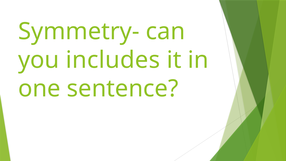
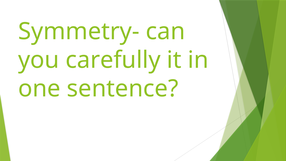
includes: includes -> carefully
